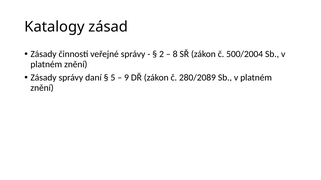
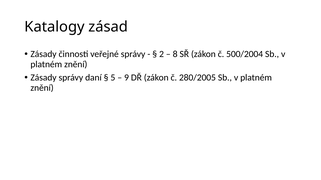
280/2089: 280/2089 -> 280/2005
